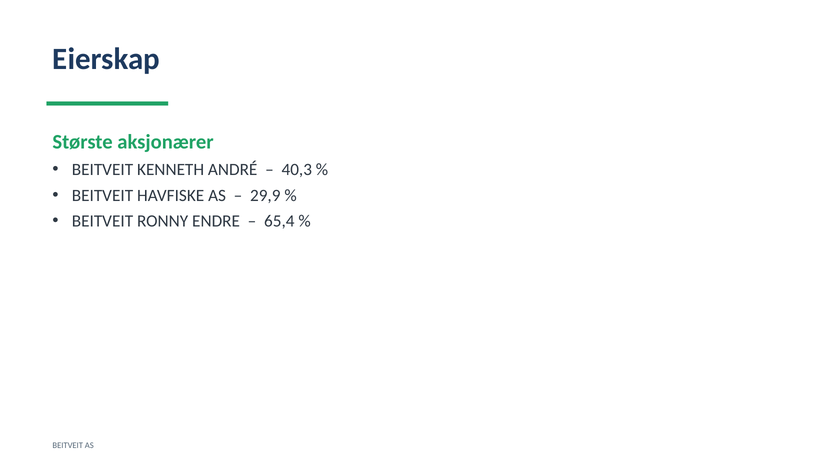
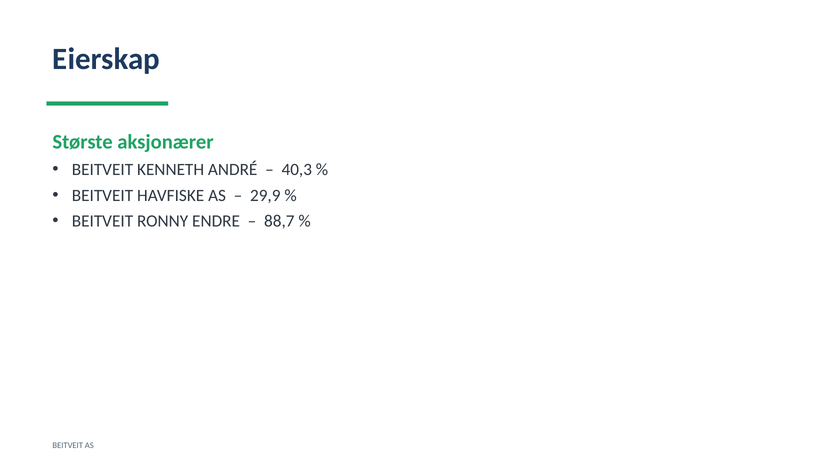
65,4: 65,4 -> 88,7
